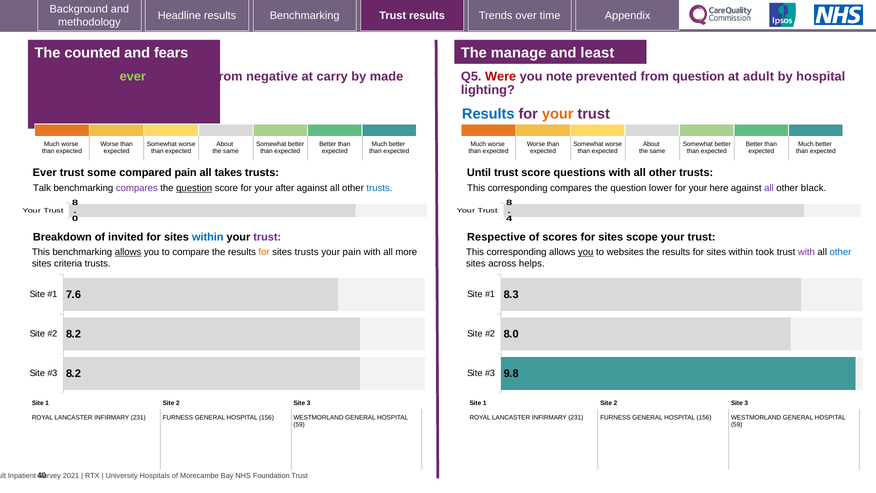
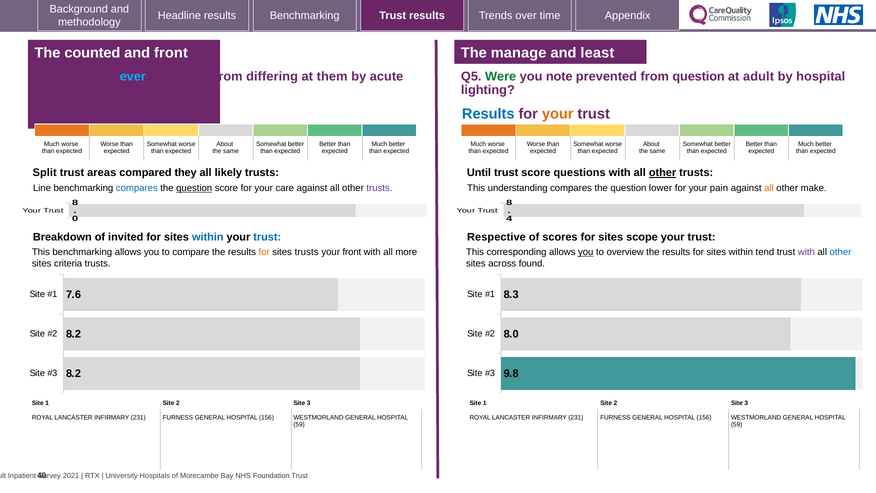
and fears: fears -> front
ever at (133, 76) colour: light green -> light blue
negative: negative -> differing
carry: carry -> them
made: made -> acute
Were at (501, 76) colour: red -> green
Ever at (45, 173): Ever -> Split
some: some -> areas
compared pain: pain -> they
takes: takes -> likely
other at (663, 173) underline: none -> present
Talk: Talk -> Line
compares at (137, 188) colour: purple -> blue
after: after -> care
trusts at (379, 188) colour: blue -> purple
corresponding at (518, 188): corresponding -> understanding
here: here -> pain
all at (769, 188) colour: purple -> orange
black: black -> make
trust at (267, 237) colour: purple -> blue
allows at (128, 252) underline: present -> none
your pain: pain -> front
websites: websites -> overview
took: took -> tend
helps: helps -> found
